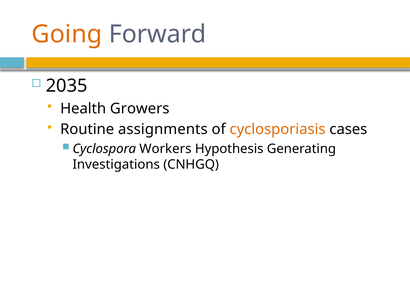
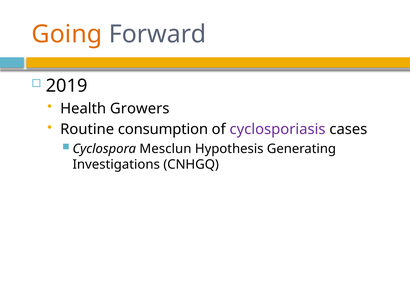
2035: 2035 -> 2019
assignments: assignments -> consumption
cyclosporiasis colour: orange -> purple
Workers: Workers -> Mesclun
